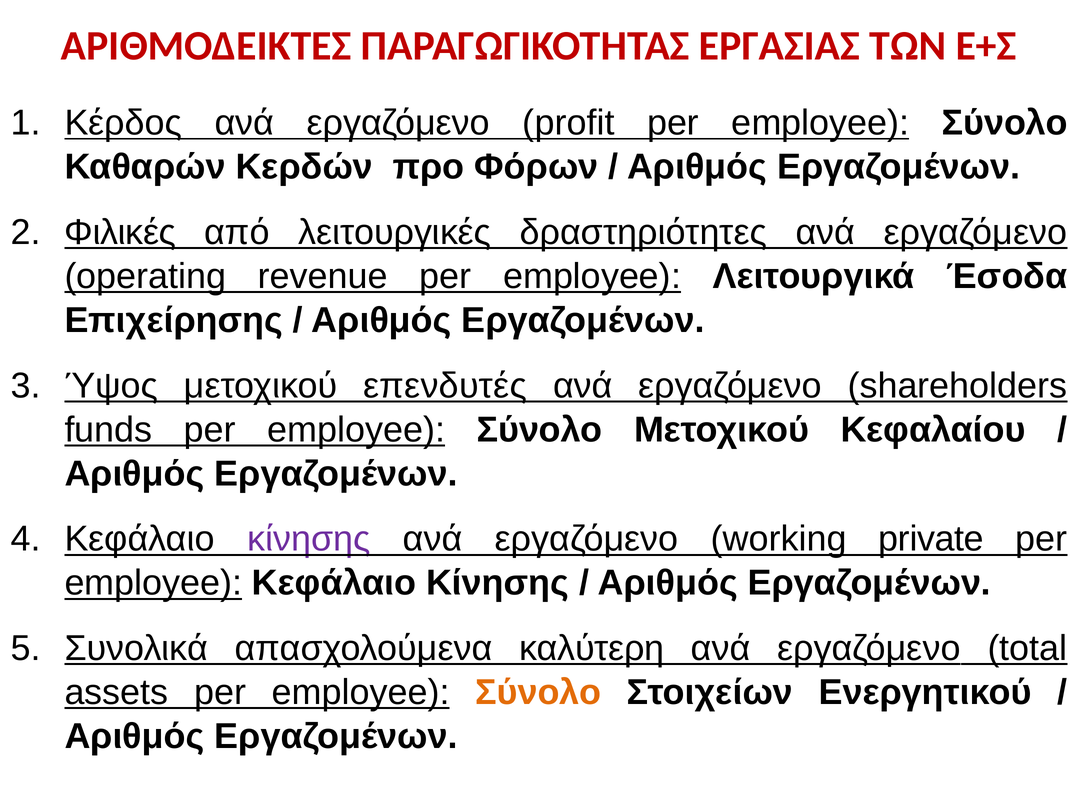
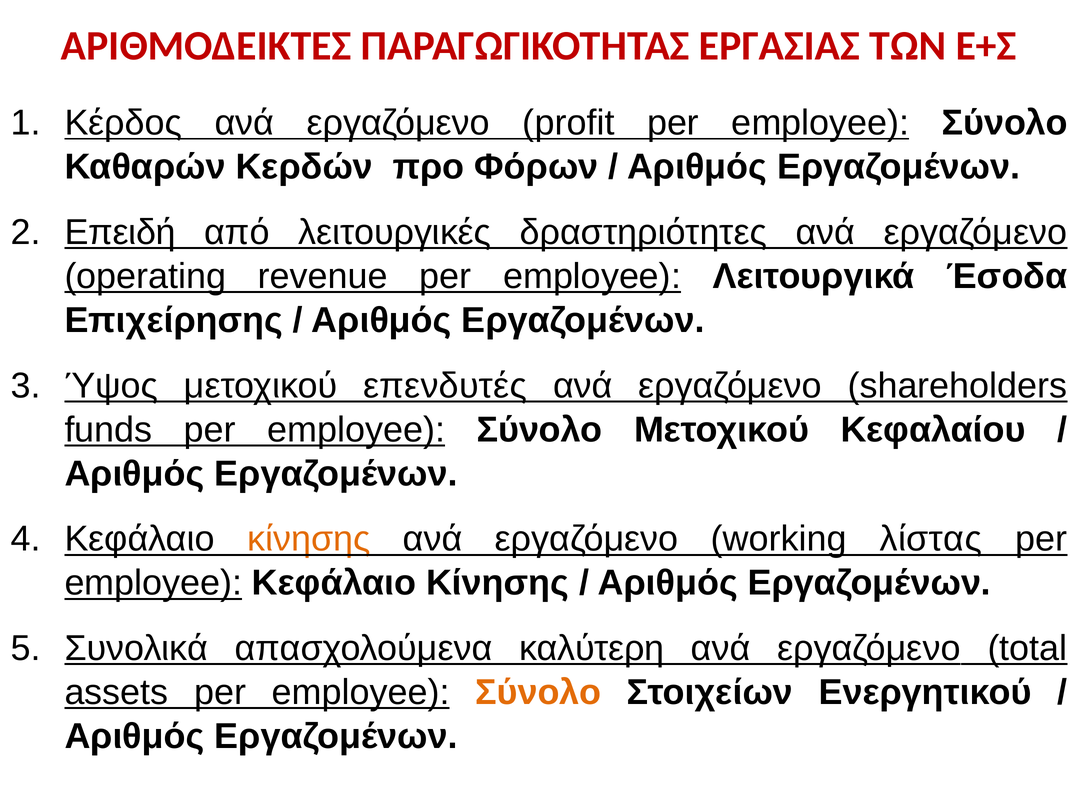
Φιλικές: Φιλικές -> Επειδή
κίνησης at (309, 539) colour: purple -> orange
private: private -> λίστας
